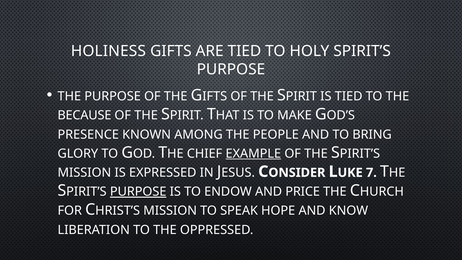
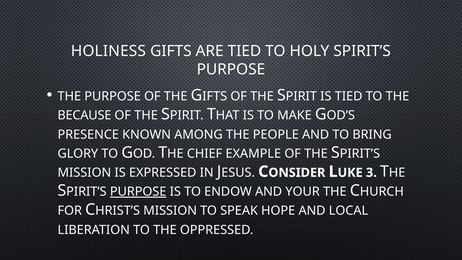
EXAMPLE underline: present -> none
7: 7 -> 3
PRICE: PRICE -> YOUR
KNOW: KNOW -> LOCAL
